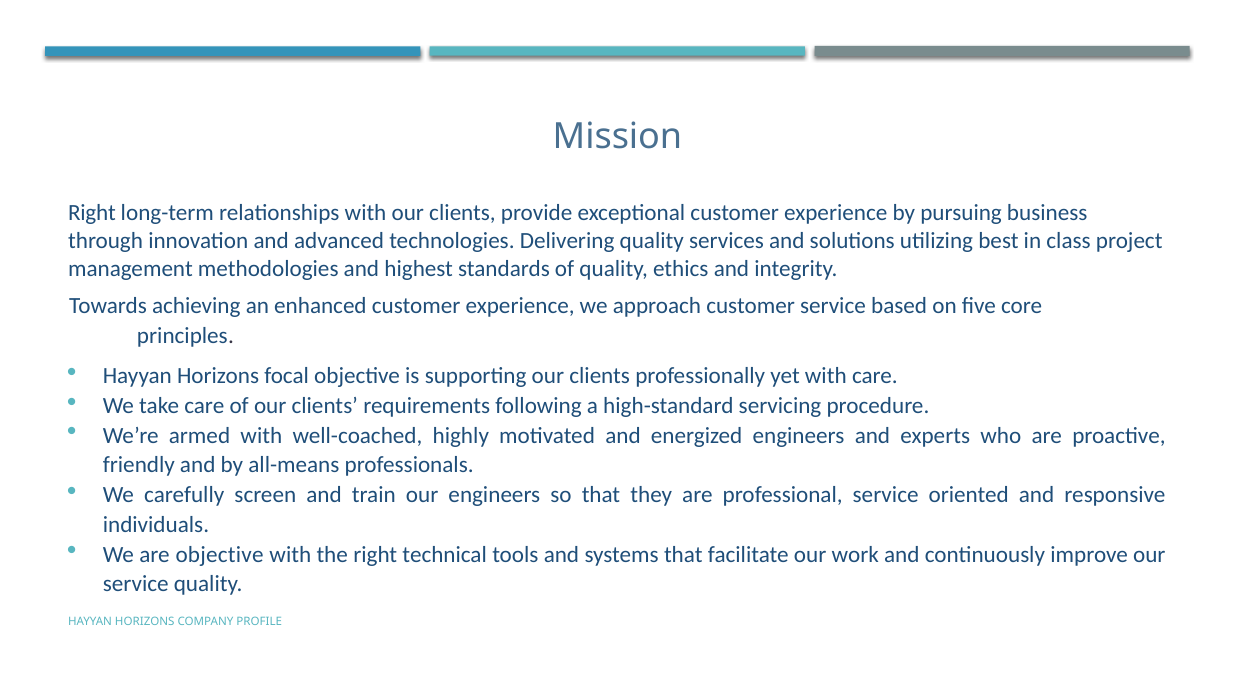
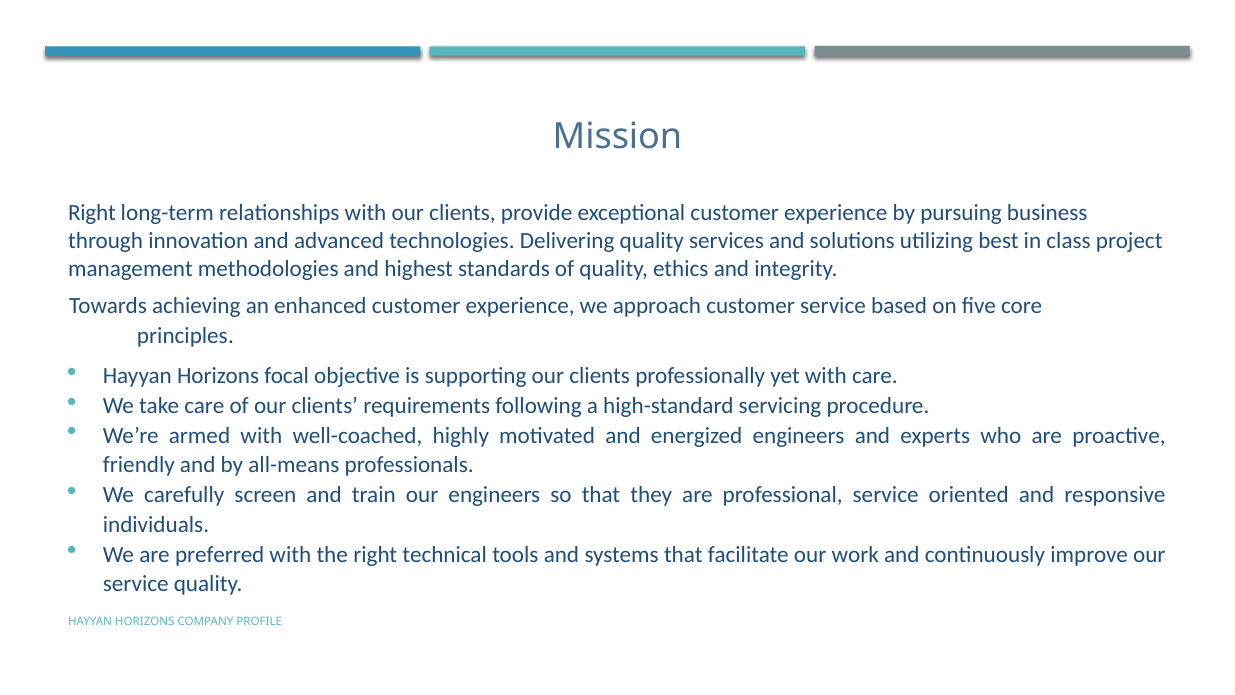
are objective: objective -> preferred
